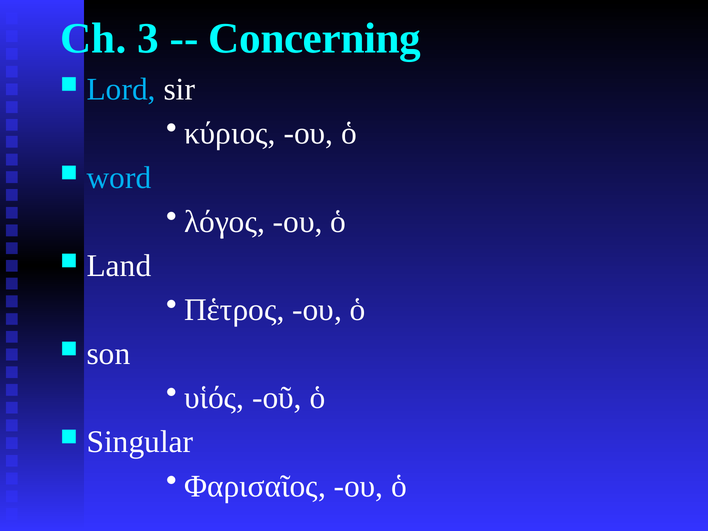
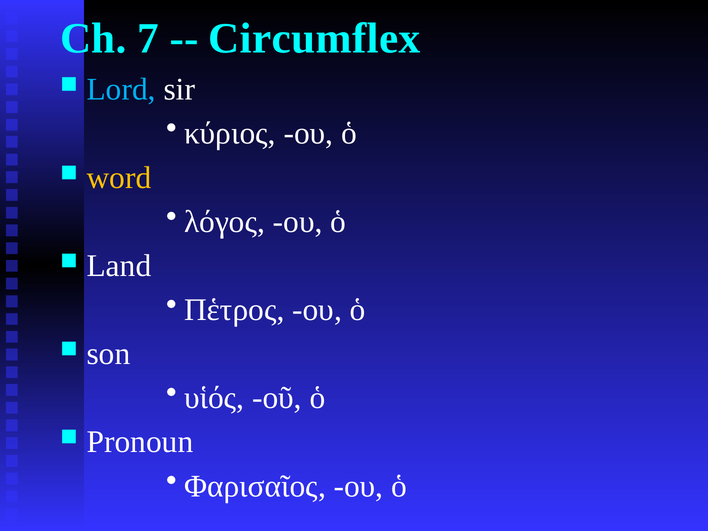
3: 3 -> 7
Concerning: Concerning -> Circumflex
word colour: light blue -> yellow
Singular: Singular -> Pronoun
